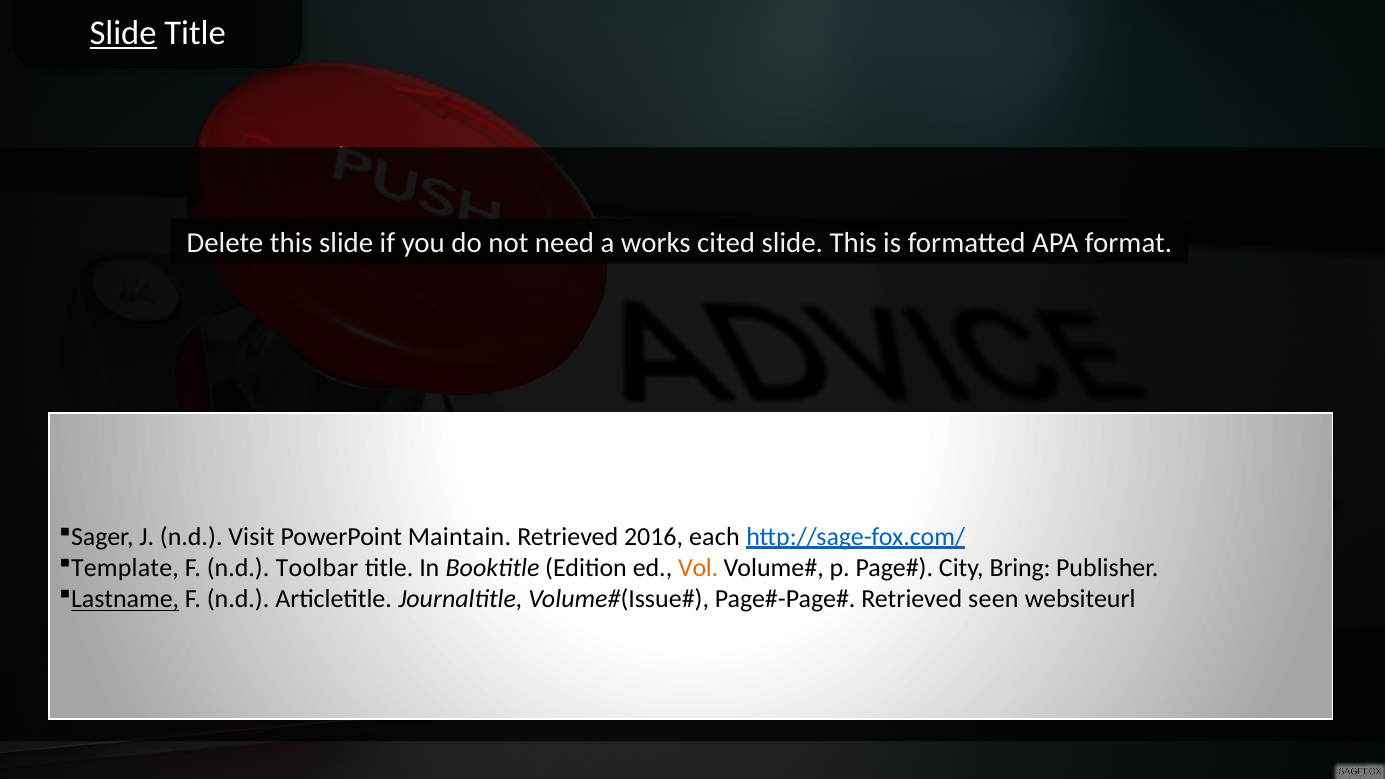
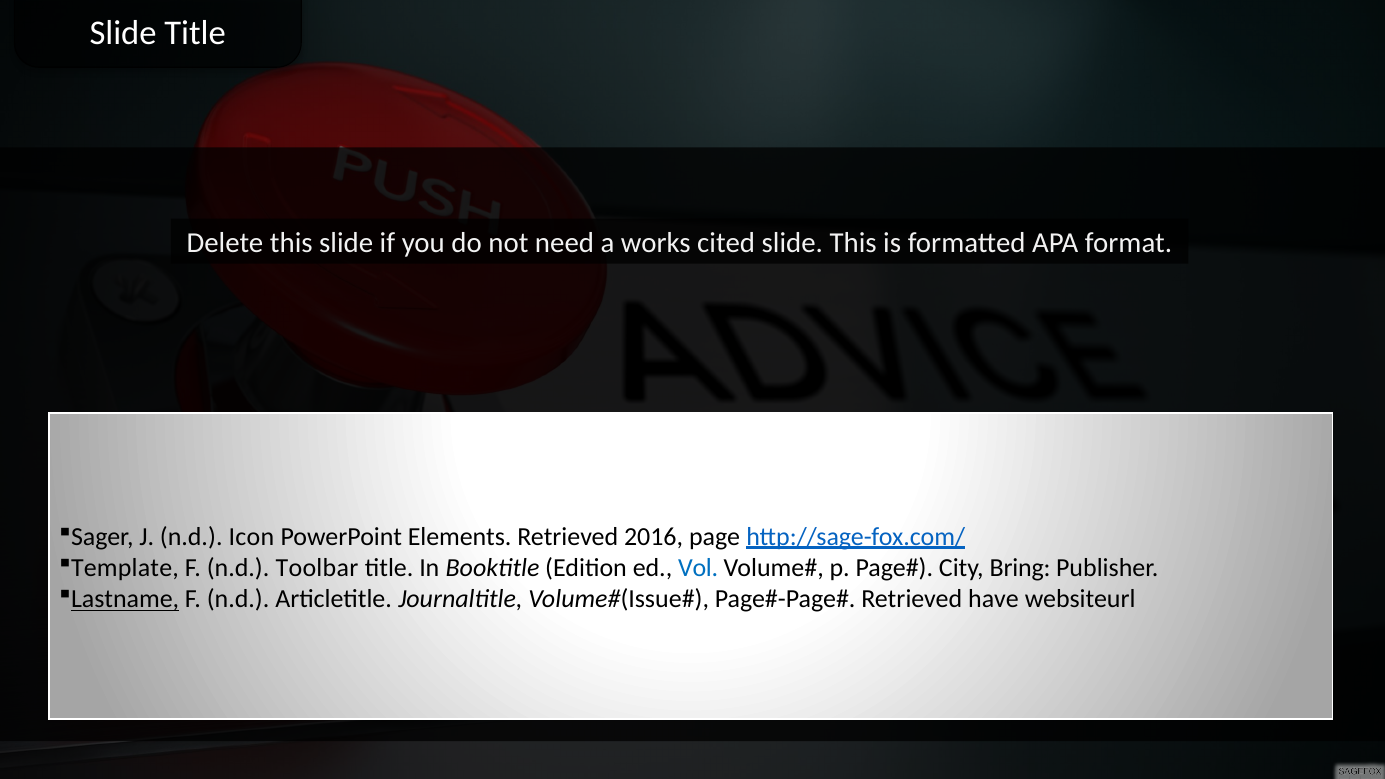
Slide at (123, 33) underline: present -> none
Visit: Visit -> Icon
Maintain: Maintain -> Elements
each: each -> page
Vol colour: orange -> blue
seen: seen -> have
